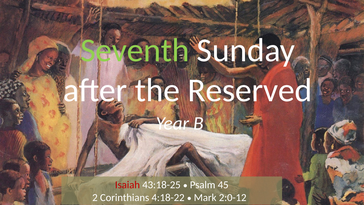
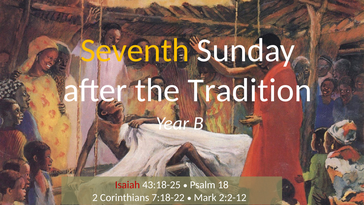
Seventh colour: light green -> yellow
Reserved: Reserved -> Tradition
45: 45 -> 18
4:18-22: 4:18-22 -> 7:18-22
2:0-12: 2:0-12 -> 2:2-12
